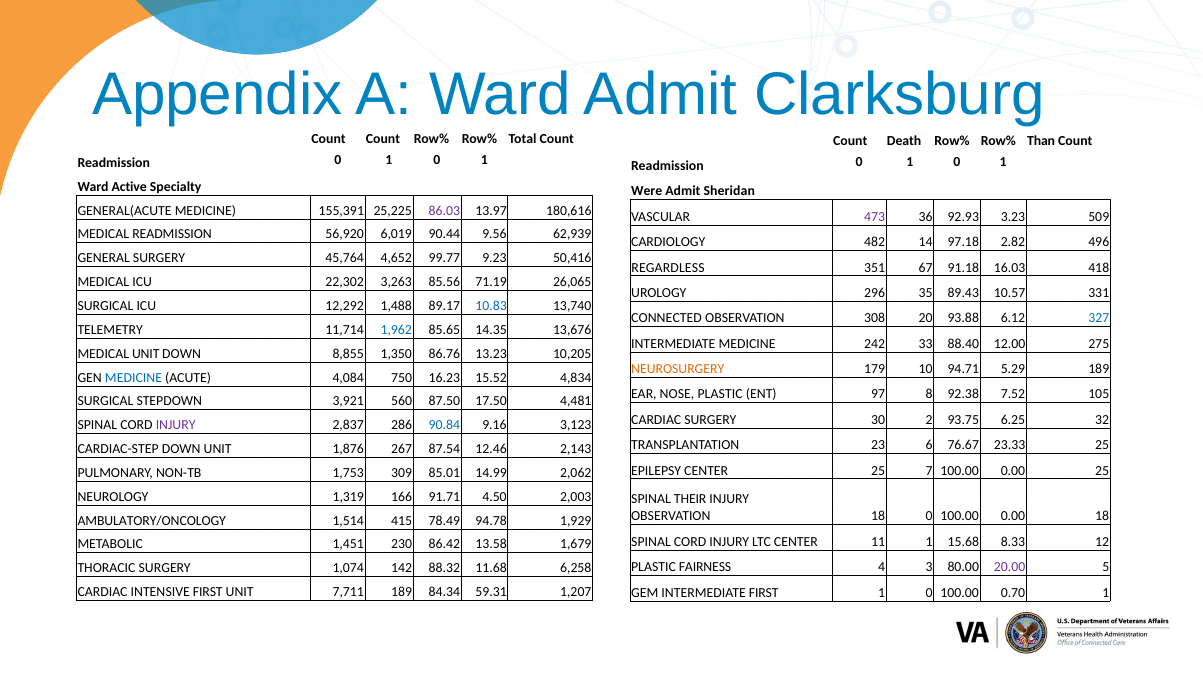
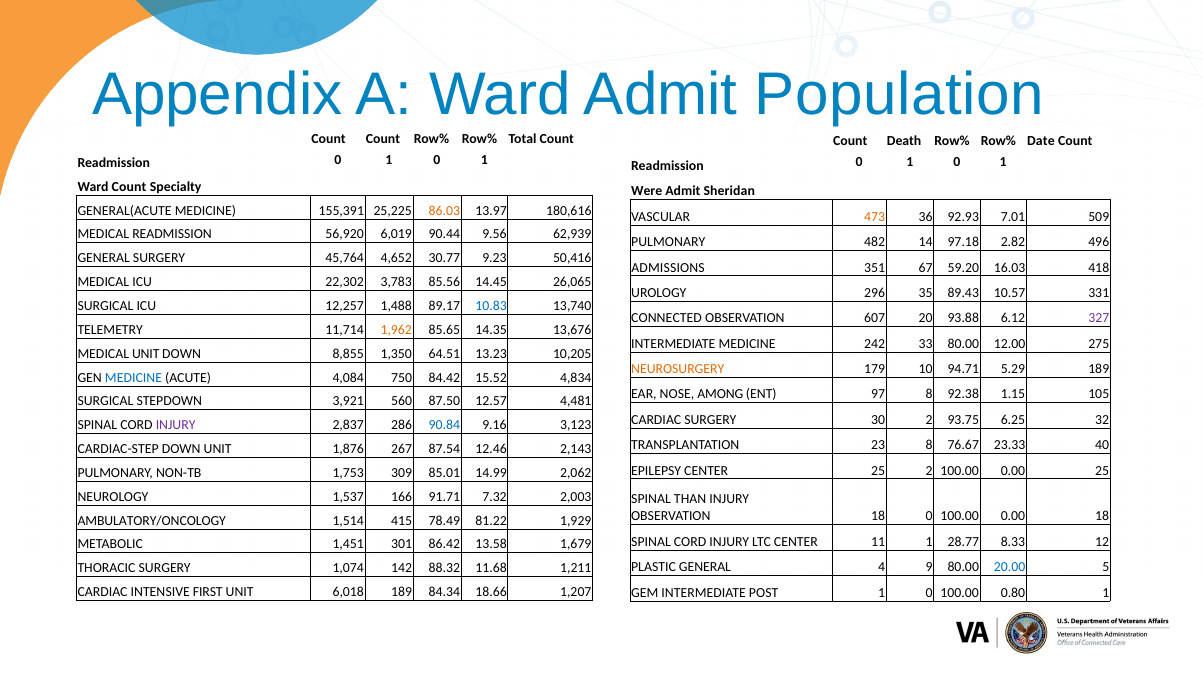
Clarksburg: Clarksburg -> Population
Than: Than -> Date
Ward Active: Active -> Count
86.03 colour: purple -> orange
473 colour: purple -> orange
3.23: 3.23 -> 7.01
CARDIOLOGY at (668, 242): CARDIOLOGY -> PULMONARY
99.77: 99.77 -> 30.77
REGARDLESS: REGARDLESS -> ADMISSIONS
91.18: 91.18 -> 59.20
3,263: 3,263 -> 3,783
71.19: 71.19 -> 14.45
12,292: 12,292 -> 12,257
308: 308 -> 607
327 colour: blue -> purple
1,962 colour: blue -> orange
33 88.40: 88.40 -> 80.00
86.76: 86.76 -> 64.51
16.23: 16.23 -> 84.42
NOSE PLASTIC: PLASTIC -> AMONG
7.52: 7.52 -> 1.15
17.50: 17.50 -> 12.57
23 6: 6 -> 8
23.33 25: 25 -> 40
25 7: 7 -> 2
1,319: 1,319 -> 1,537
4.50: 4.50 -> 7.32
THEIR: THEIR -> THAN
94.78: 94.78 -> 81.22
15.68: 15.68 -> 28.77
230: 230 -> 301
PLASTIC FAIRNESS: FAIRNESS -> GENERAL
3: 3 -> 9
20.00 colour: purple -> blue
6,258: 6,258 -> 1,211
7,711: 7,711 -> 6,018
59.31: 59.31 -> 18.66
INTERMEDIATE FIRST: FIRST -> POST
0.70: 0.70 -> 0.80
